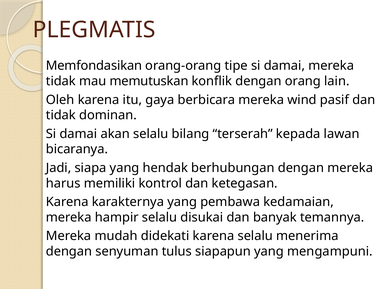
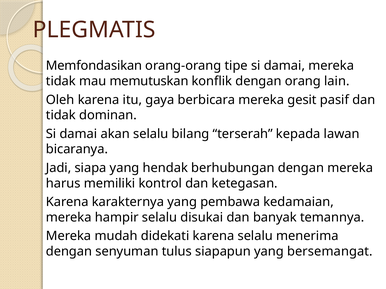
wind: wind -> gesit
mengampuni: mengampuni -> bersemangat
